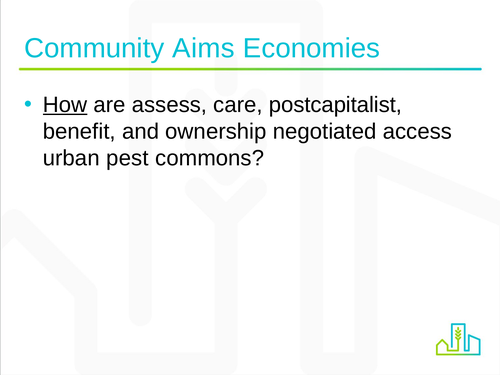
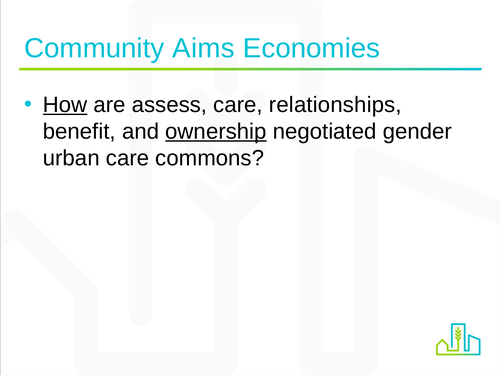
postcapitalist: postcapitalist -> relationships
ownership underline: none -> present
access: access -> gender
urban pest: pest -> care
